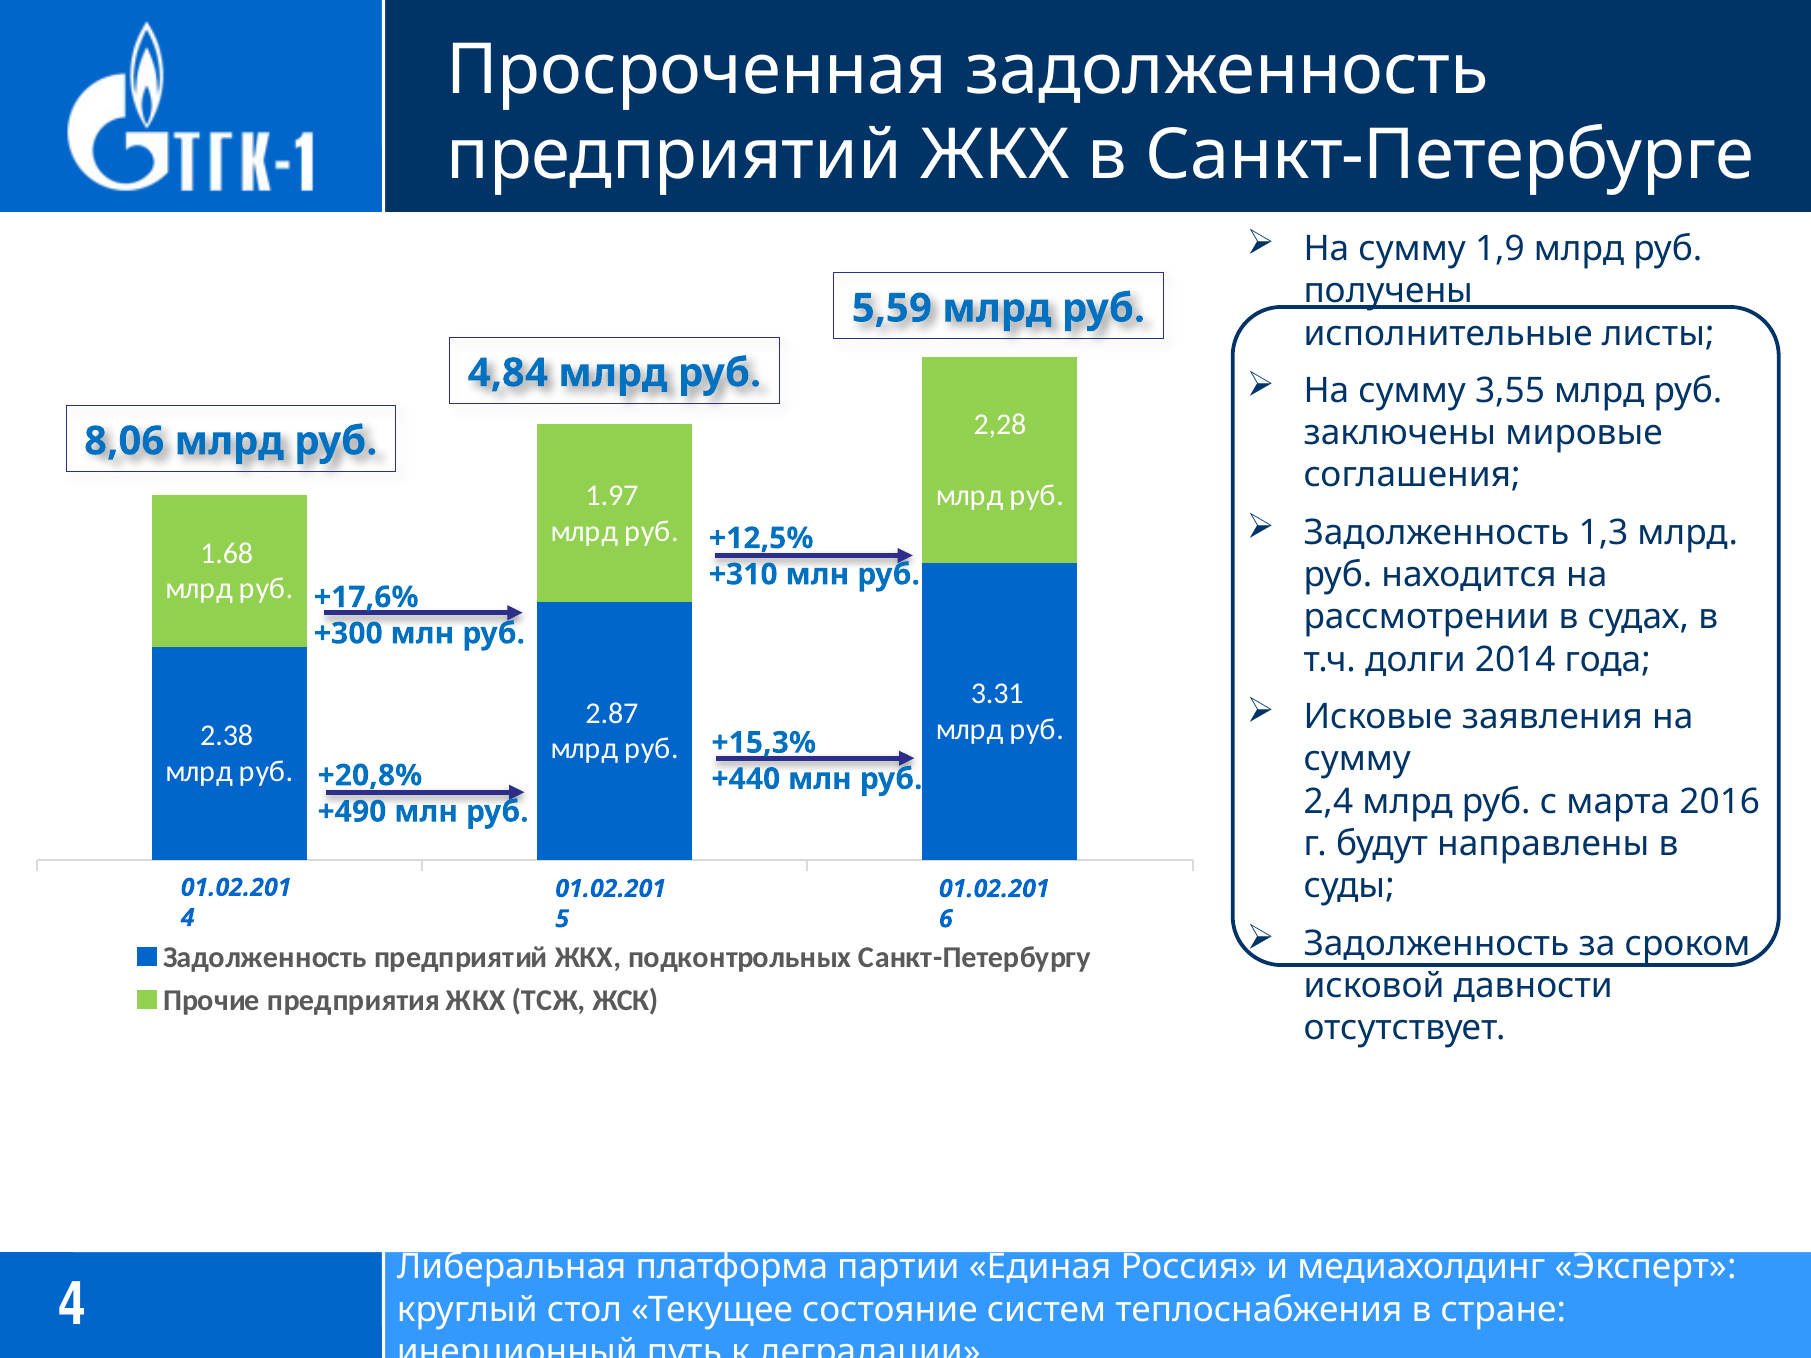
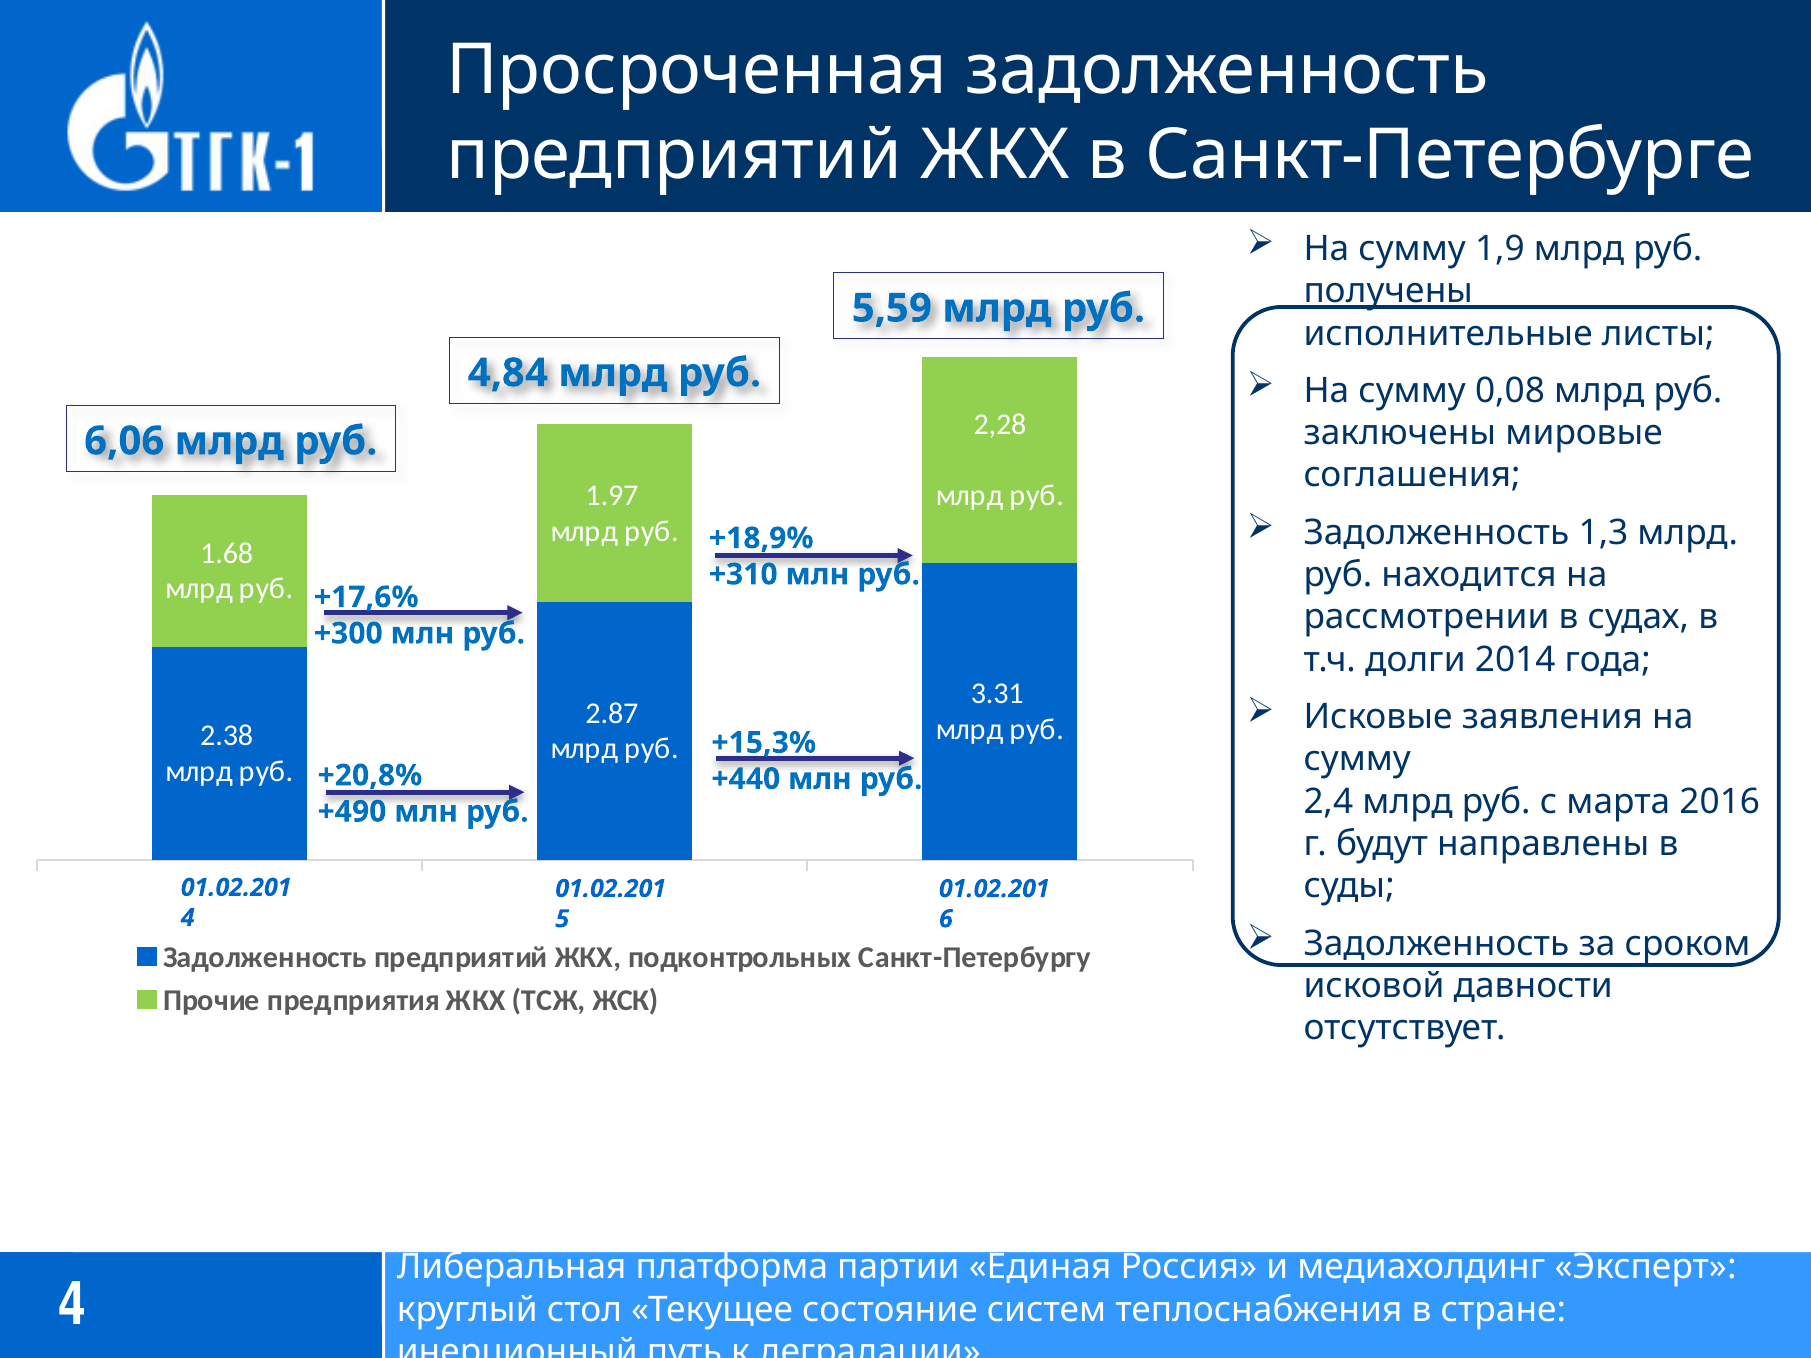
3,55: 3,55 -> 0,08
8,06: 8,06 -> 6,06
+12,5%: +12,5% -> +18,9%
